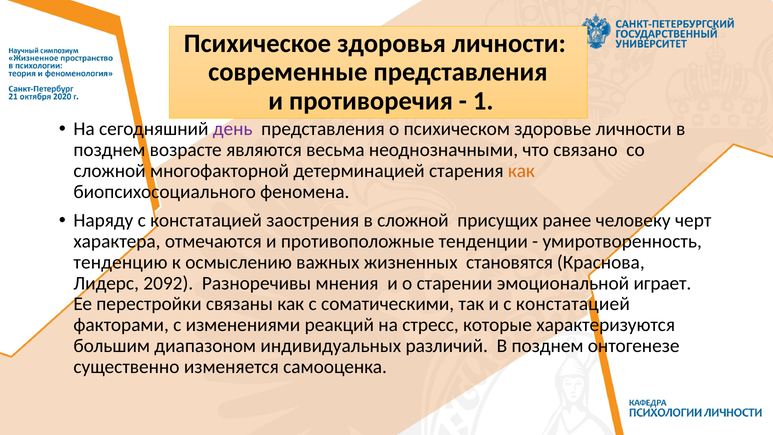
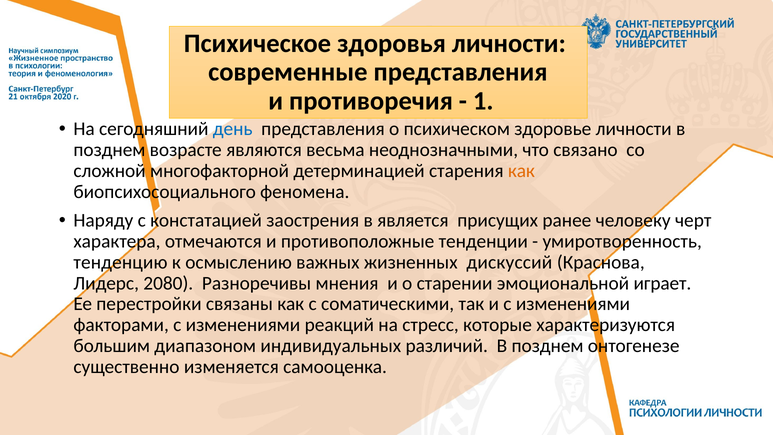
день colour: purple -> blue
в сложной: сложной -> является
становятся: становятся -> дискуссий
2092: 2092 -> 2080
и с констатацией: констатацией -> изменениями
